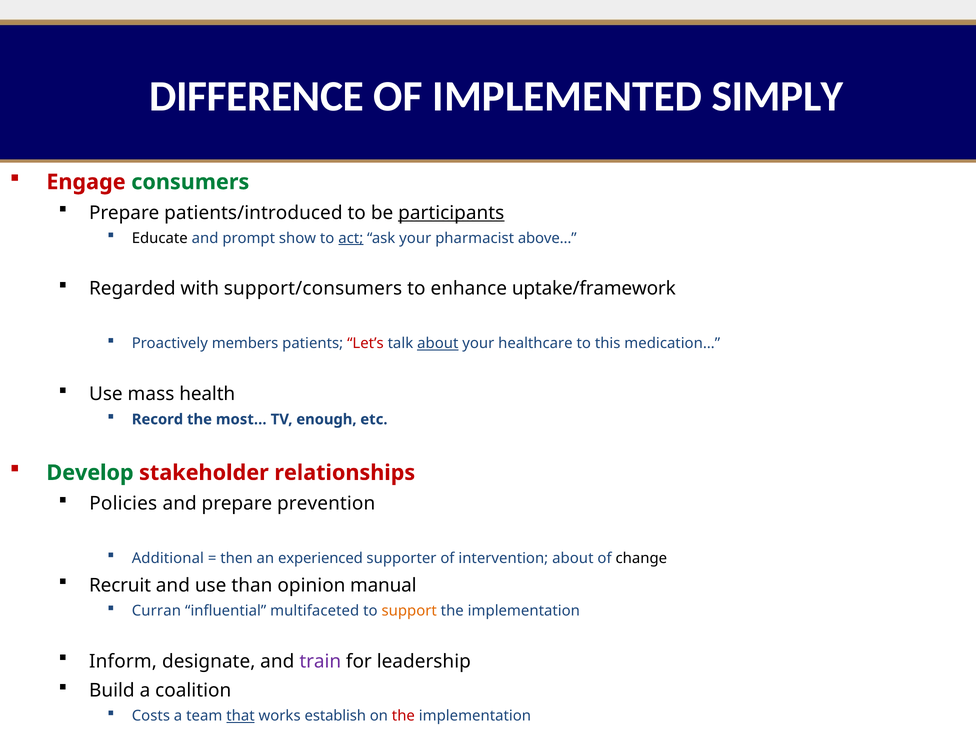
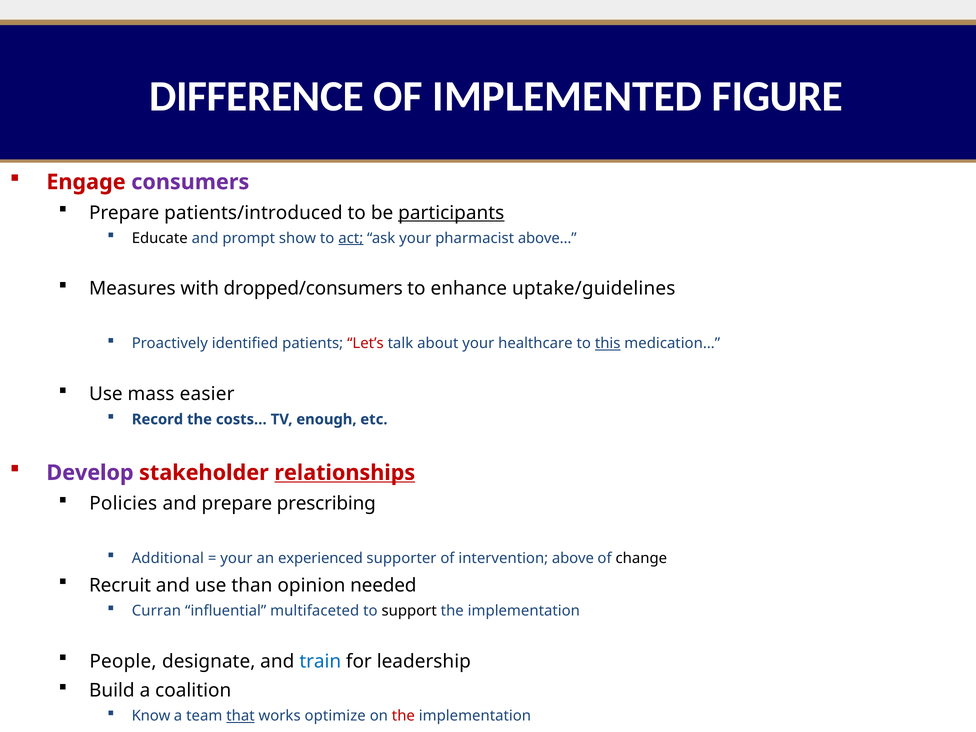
SIMPLY: SIMPLY -> FIGURE
consumers colour: green -> purple
Regarded: Regarded -> Measures
support/consumers: support/consumers -> dropped/consumers
uptake/framework: uptake/framework -> uptake/guidelines
members: members -> identified
about at (438, 343) underline: present -> none
this underline: none -> present
health: health -> easier
most…: most… -> costs…
Develop colour: green -> purple
relationships underline: none -> present
prevention: prevention -> prescribing
then at (236, 558): then -> your
intervention about: about -> above
manual: manual -> needed
support colour: orange -> black
Inform: Inform -> People
train colour: purple -> blue
Costs: Costs -> Know
establish: establish -> optimize
